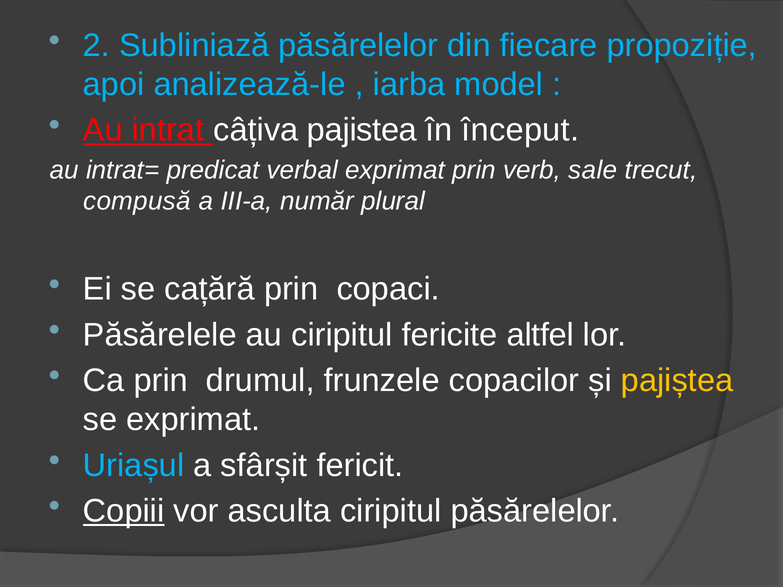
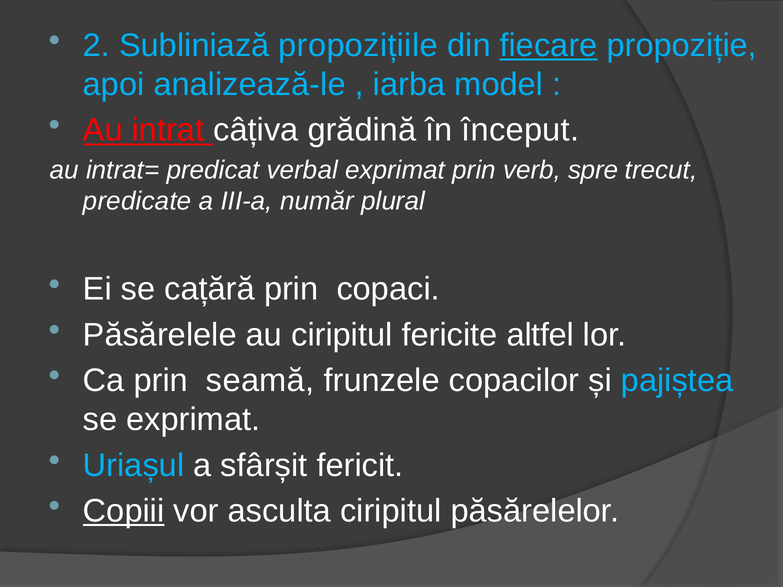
Subliniază păsărelelor: păsărelelor -> propozițiile
fiecare underline: none -> present
pajistea: pajistea -> grădină
sale: sale -> spre
compusă: compusă -> predicate
drumul: drumul -> seamă
pajiștea colour: yellow -> light blue
